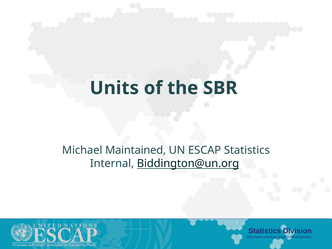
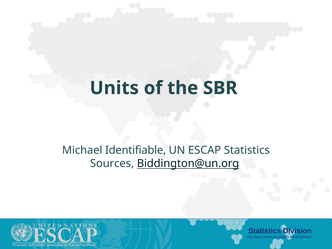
Maintained: Maintained -> Identifiable
Internal: Internal -> Sources
